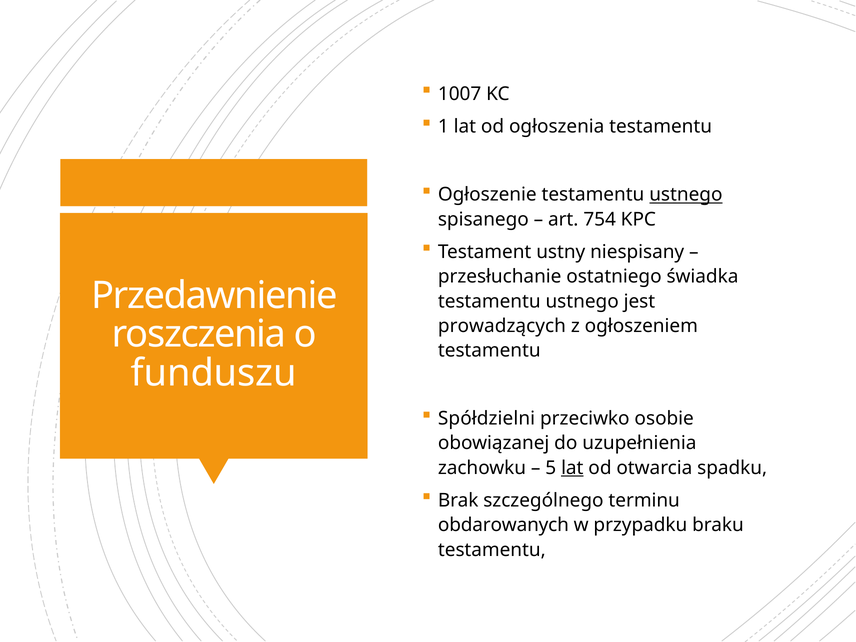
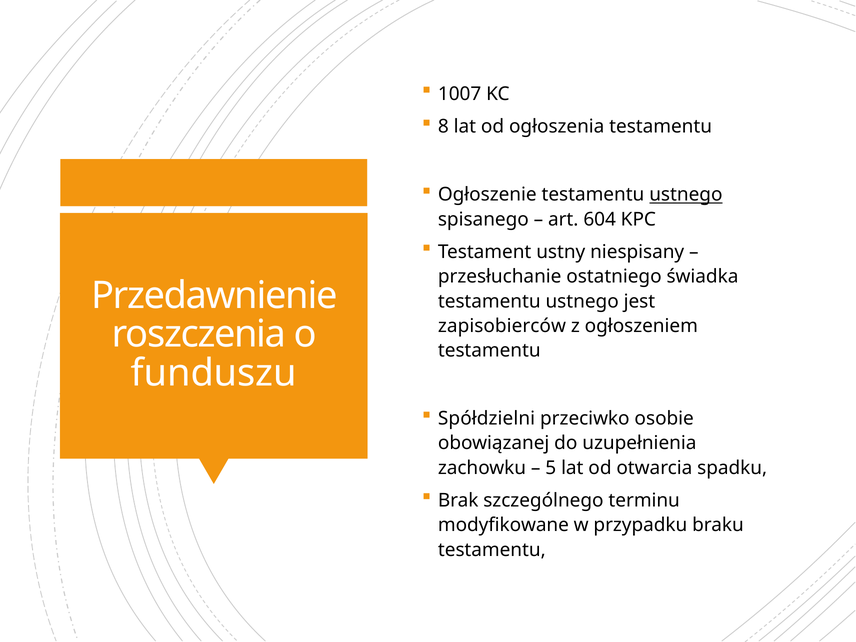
1: 1 -> 8
754: 754 -> 604
prowadzących: prowadzących -> zapisobierców
lat at (572, 468) underline: present -> none
obdarowanych: obdarowanych -> modyfikowane
